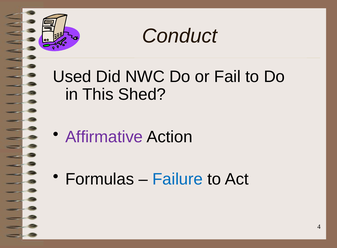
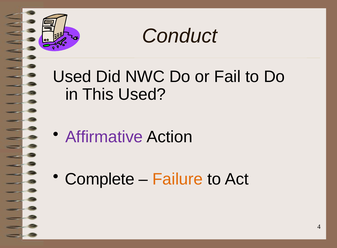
This Shed: Shed -> Used
Formulas: Formulas -> Complete
Failure colour: blue -> orange
